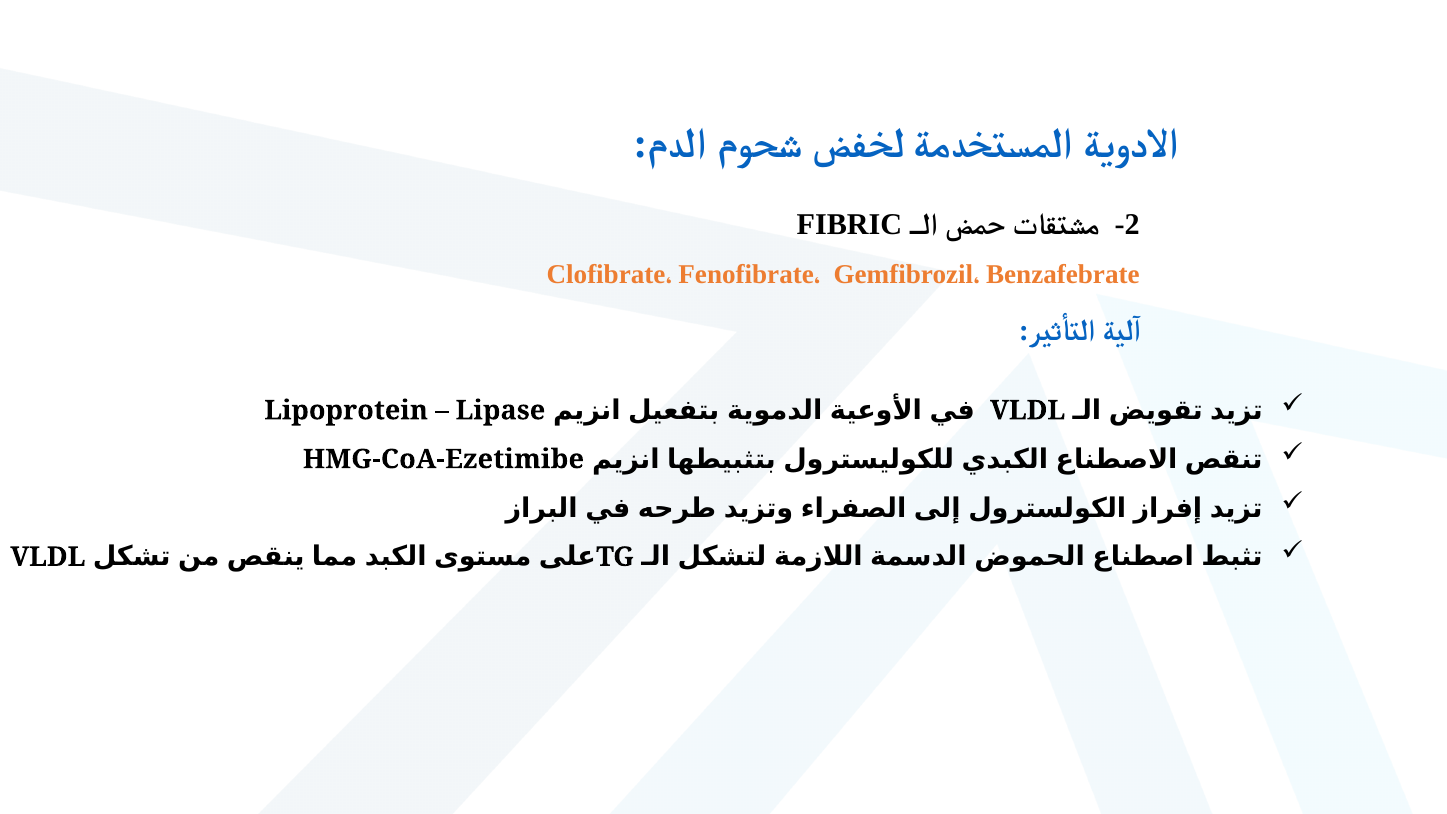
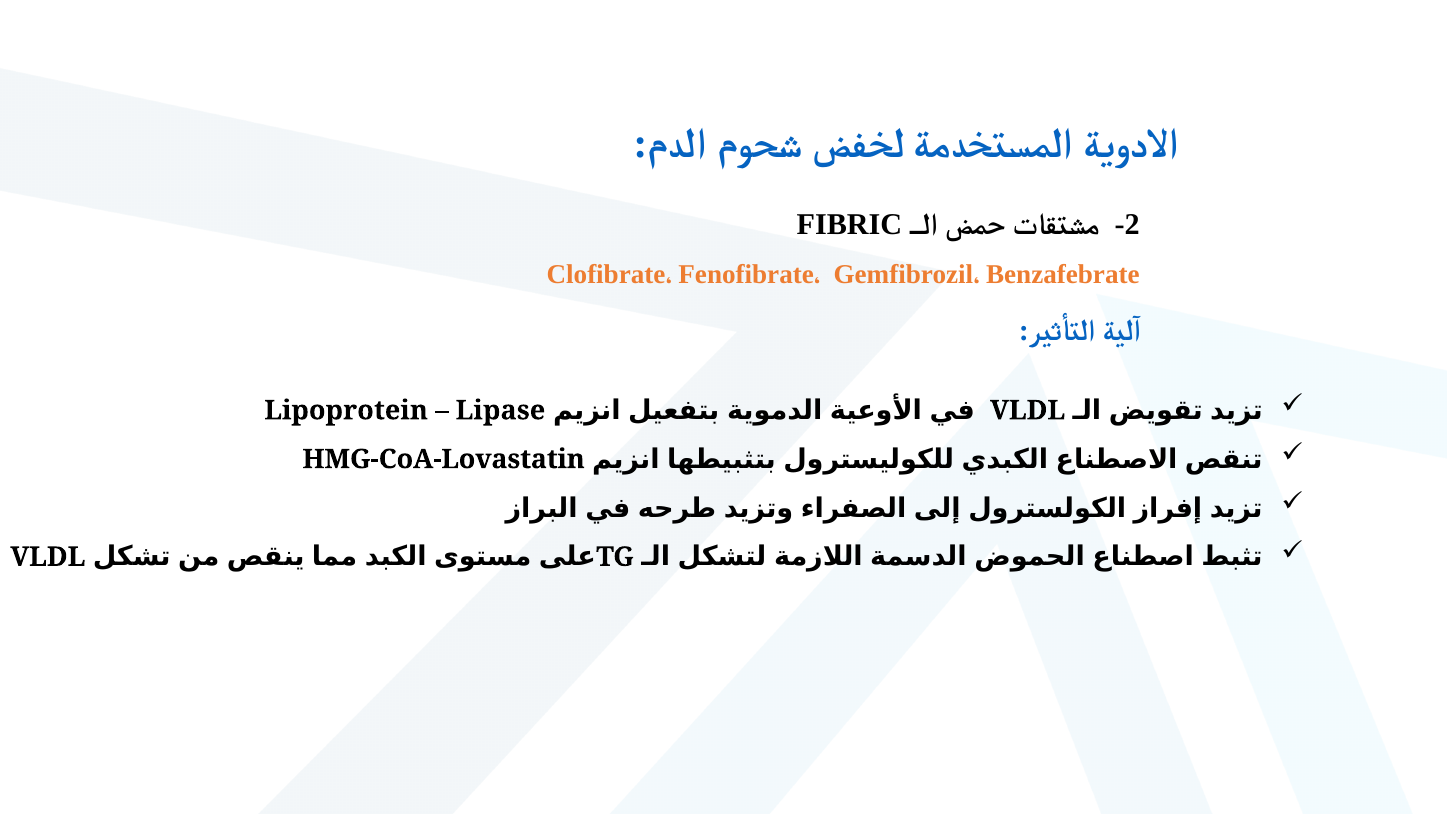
HMG-CoA-Ezetimibe: HMG-CoA-Ezetimibe -> HMG-CoA-Lovastatin
